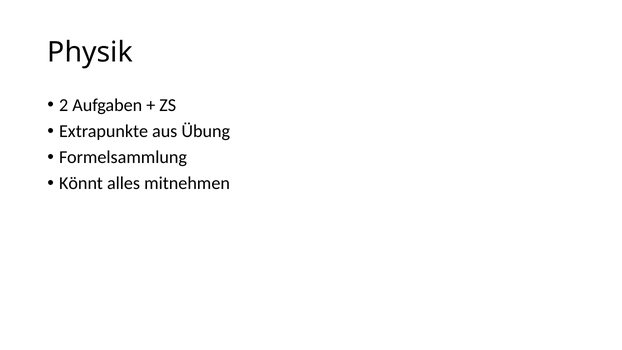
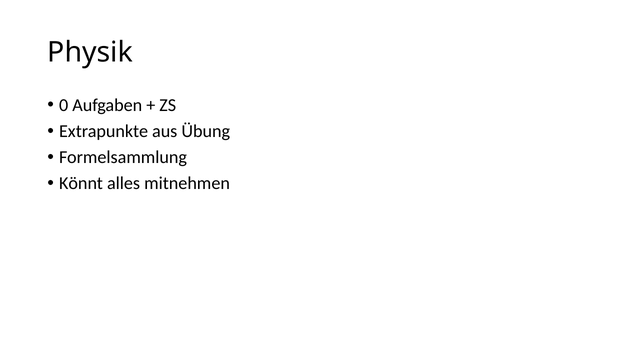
2: 2 -> 0
